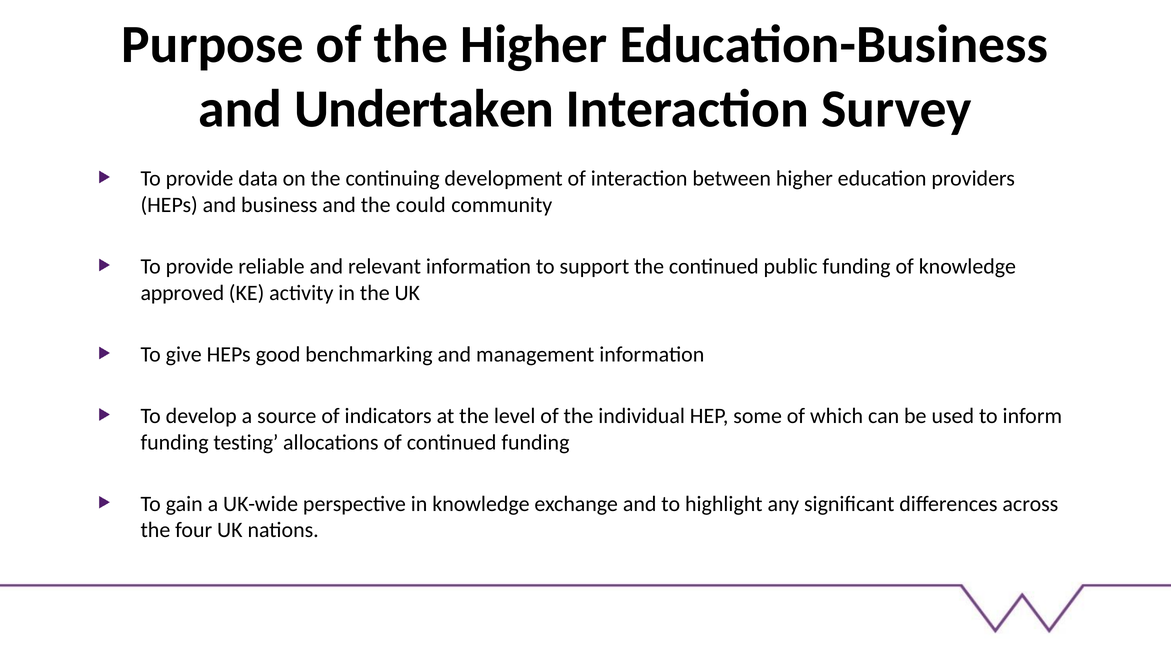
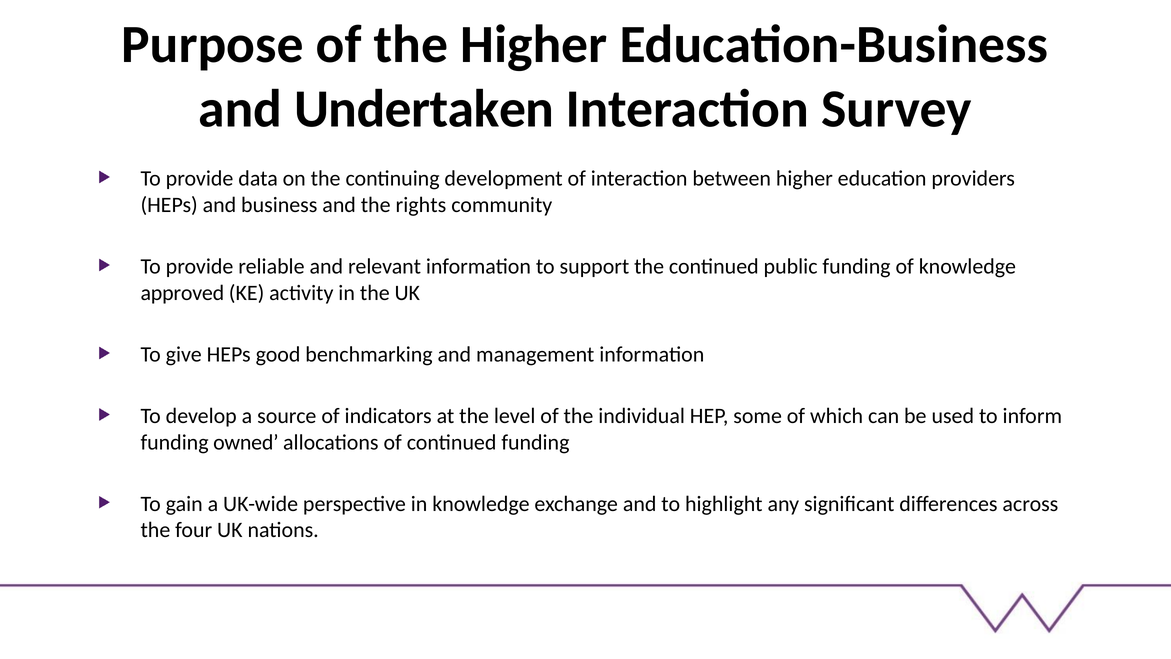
could: could -> rights
testing: testing -> owned
